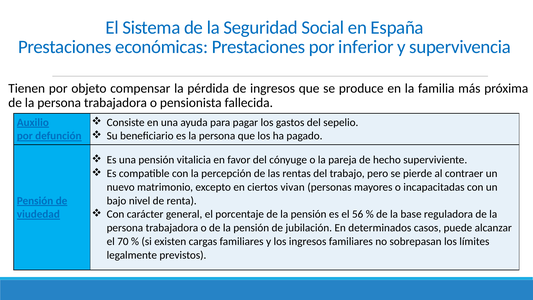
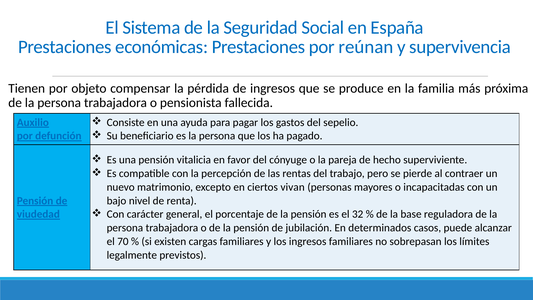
inferior: inferior -> reúnan
56: 56 -> 32
